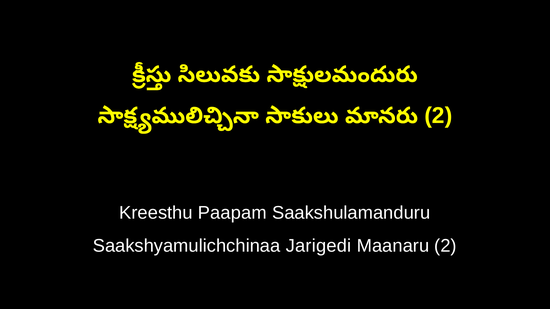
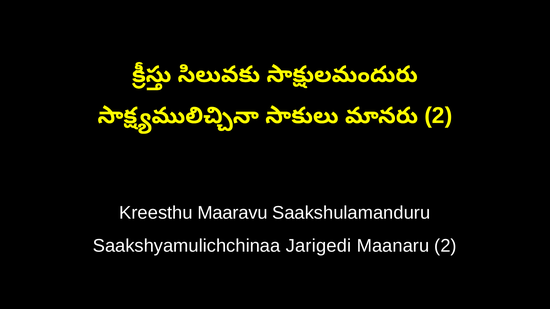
Paapam: Paapam -> Maaravu
